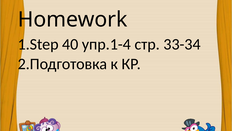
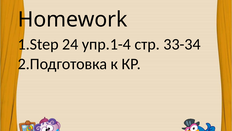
40: 40 -> 24
